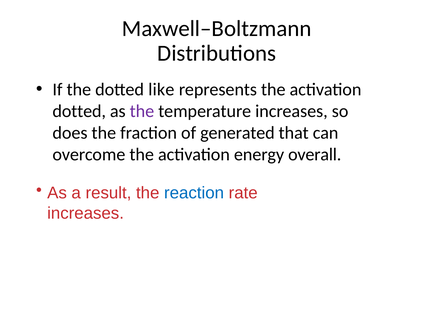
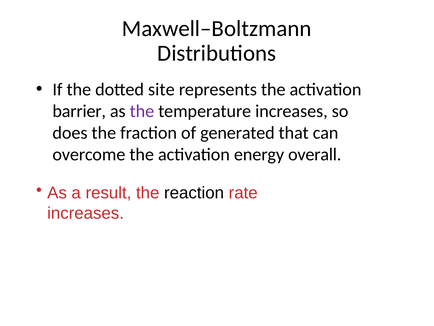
like: like -> site
dotted at (79, 111): dotted -> barrier
reaction colour: blue -> black
